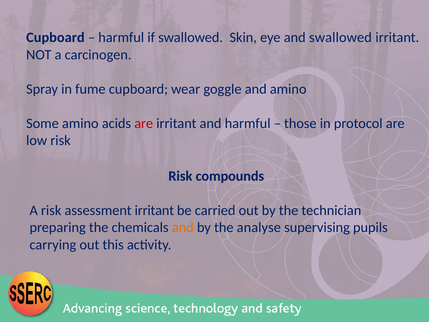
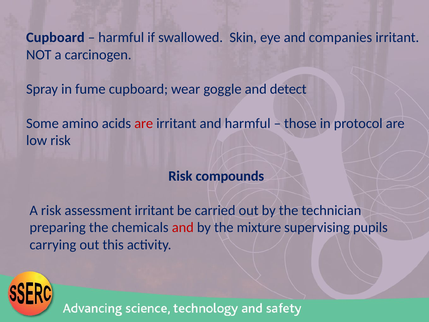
and swallowed: swallowed -> companies
and amino: amino -> detect
and at (183, 227) colour: orange -> red
analyse: analyse -> mixture
